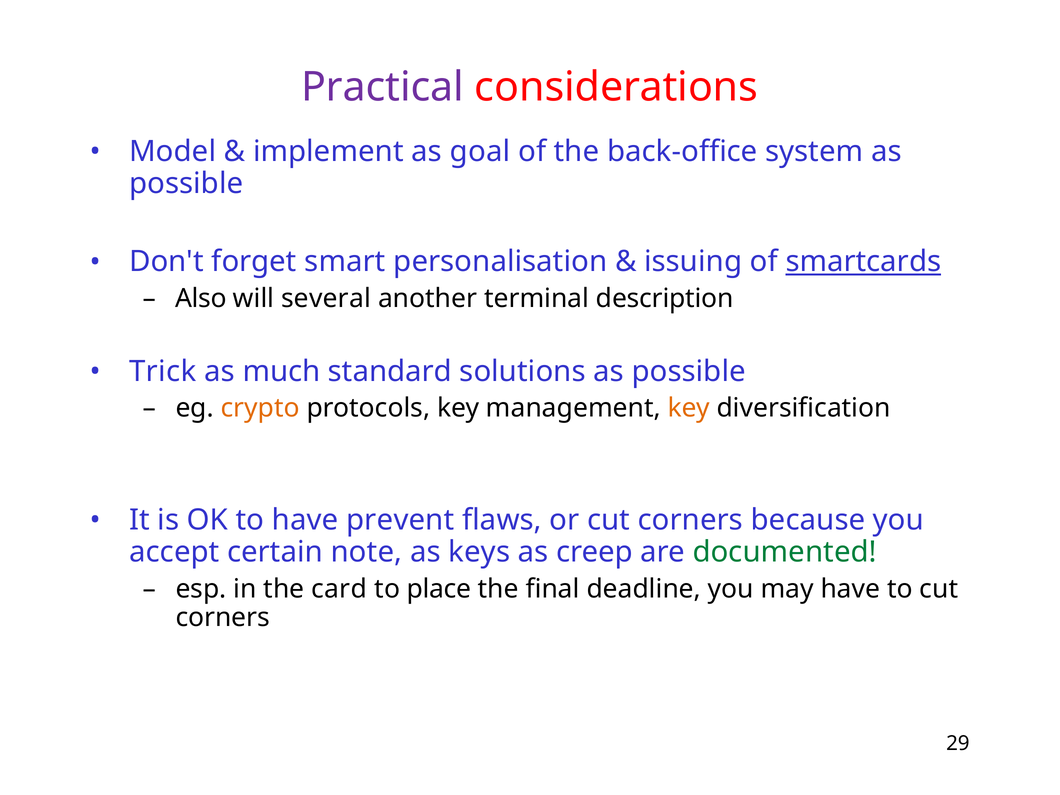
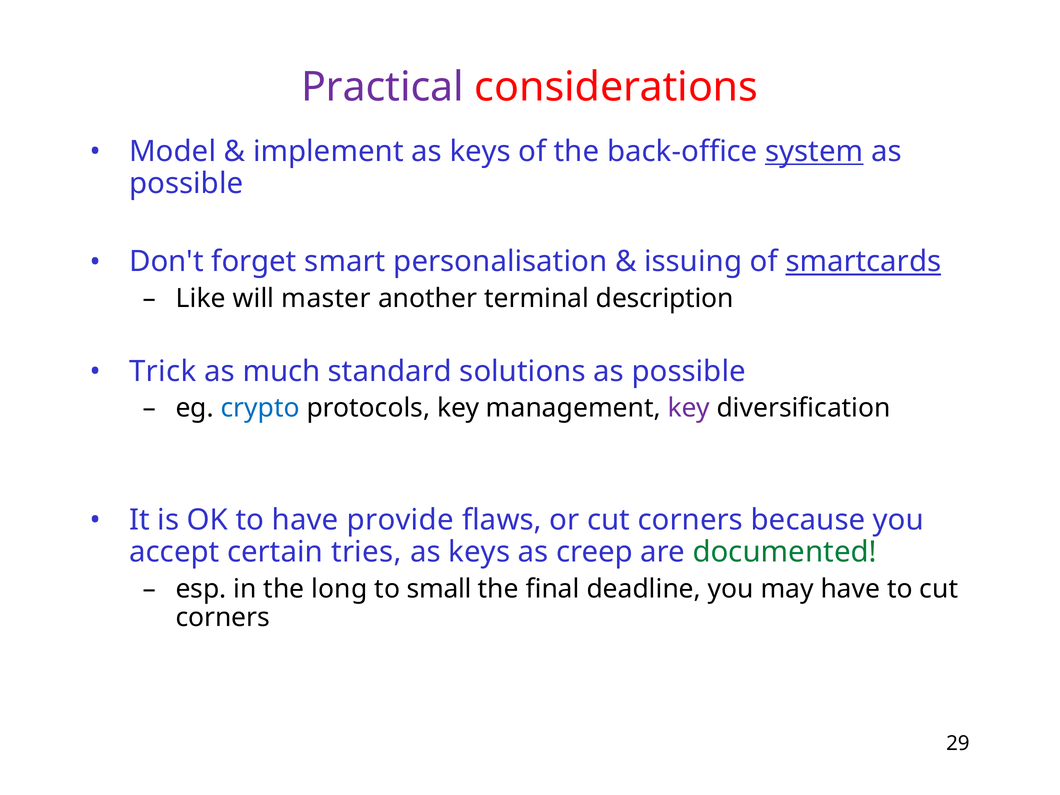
implement as goal: goal -> keys
system underline: none -> present
Also: Also -> Like
several: several -> master
crypto colour: orange -> blue
key at (689, 408) colour: orange -> purple
prevent: prevent -> provide
note: note -> tries
card: card -> long
place: place -> small
